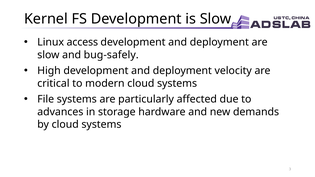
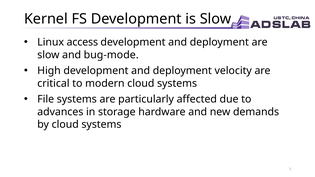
bug-safely: bug-safely -> bug-mode
